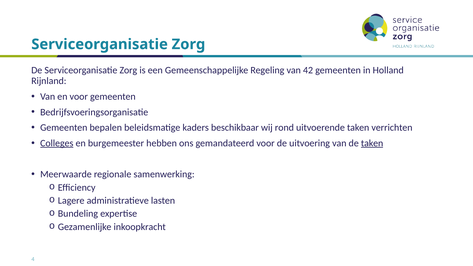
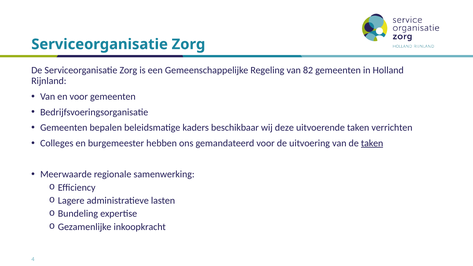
42: 42 -> 82
rond: rond -> deze
Colleges underline: present -> none
